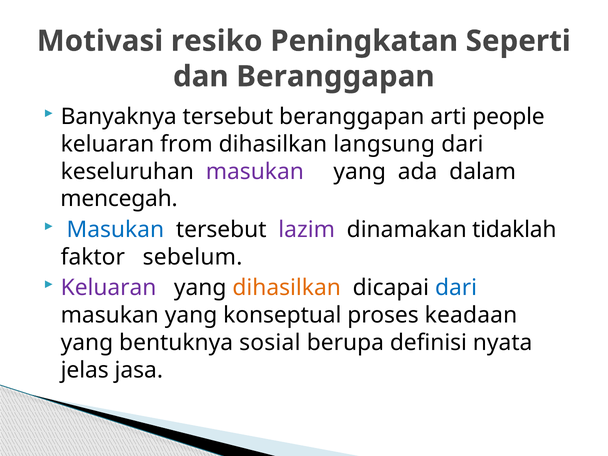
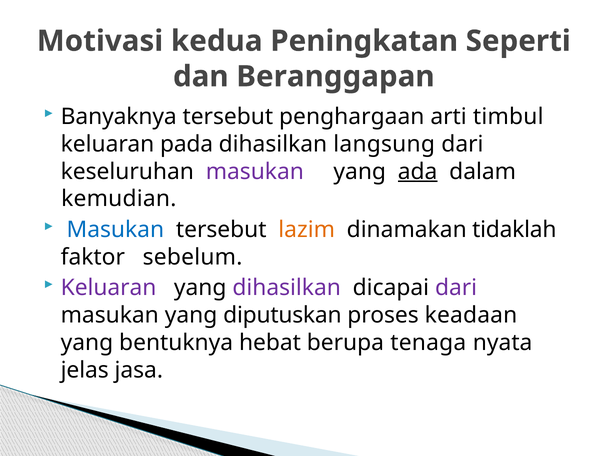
resiko: resiko -> kedua
tersebut beranggapan: beranggapan -> penghargaan
people: people -> timbul
from: from -> pada
ada underline: none -> present
mencegah: mencegah -> kemudian
lazim colour: purple -> orange
dihasilkan at (287, 288) colour: orange -> purple
dari at (456, 288) colour: blue -> purple
konseptual: konseptual -> diputuskan
sosial: sosial -> hebat
definisi: definisi -> tenaga
